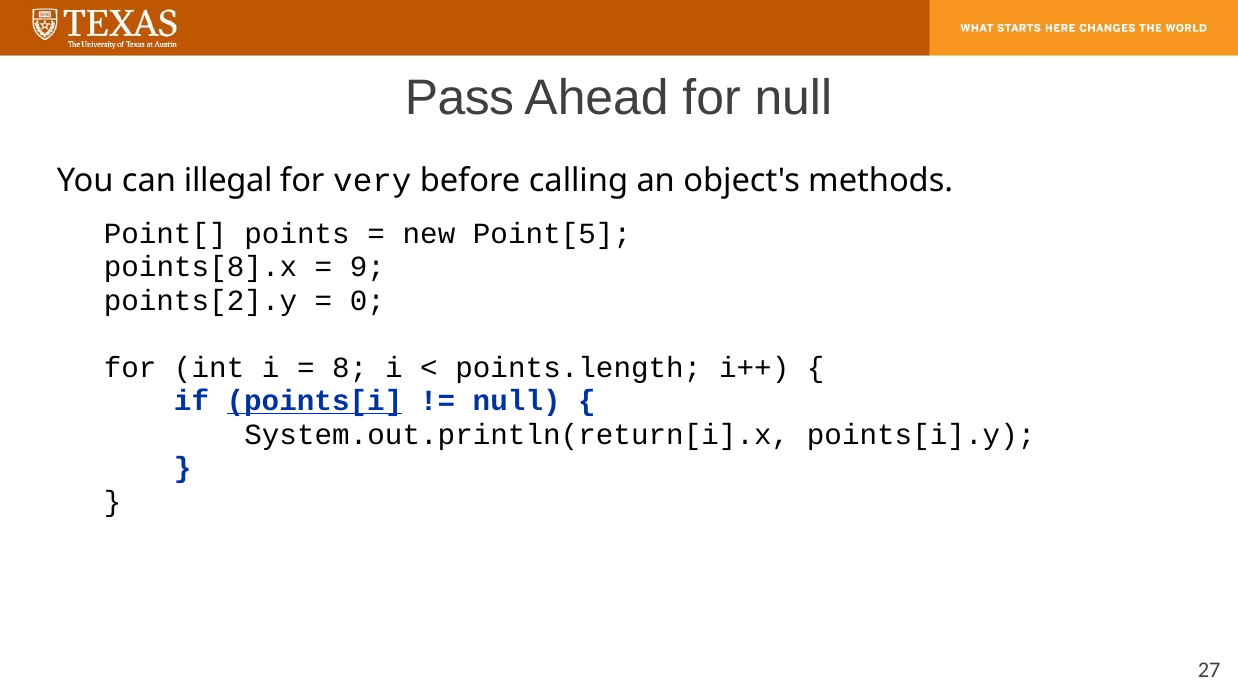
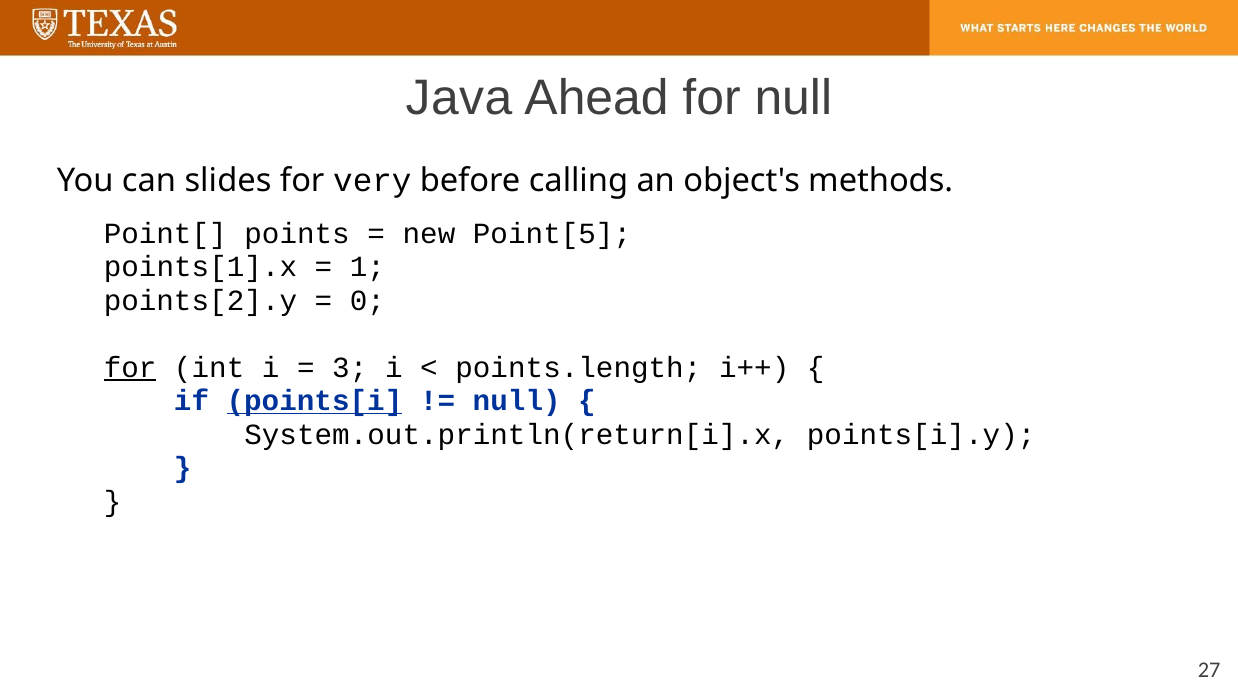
Pass: Pass -> Java
illegal: illegal -> slides
points[8].x: points[8].x -> points[1].x
9: 9 -> 1
for at (130, 368) underline: none -> present
8: 8 -> 3
